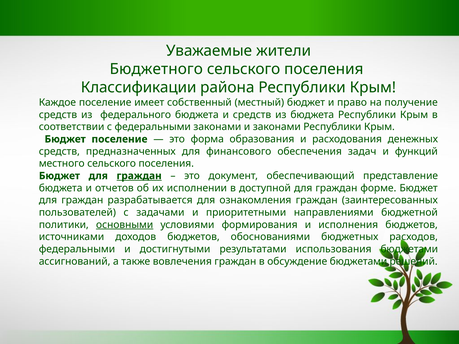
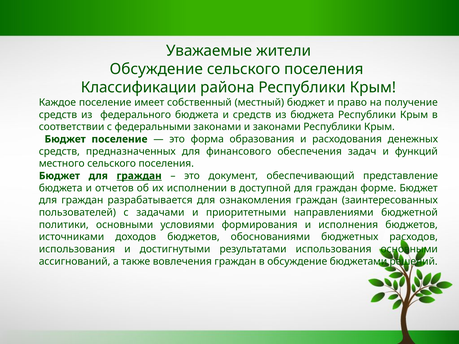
Бюджетного at (156, 69): Бюджетного -> Обсуждение
основными at (125, 225) underline: present -> none
федеральными at (77, 249): федеральными -> использования
использования бюджетами: бюджетами -> основными
